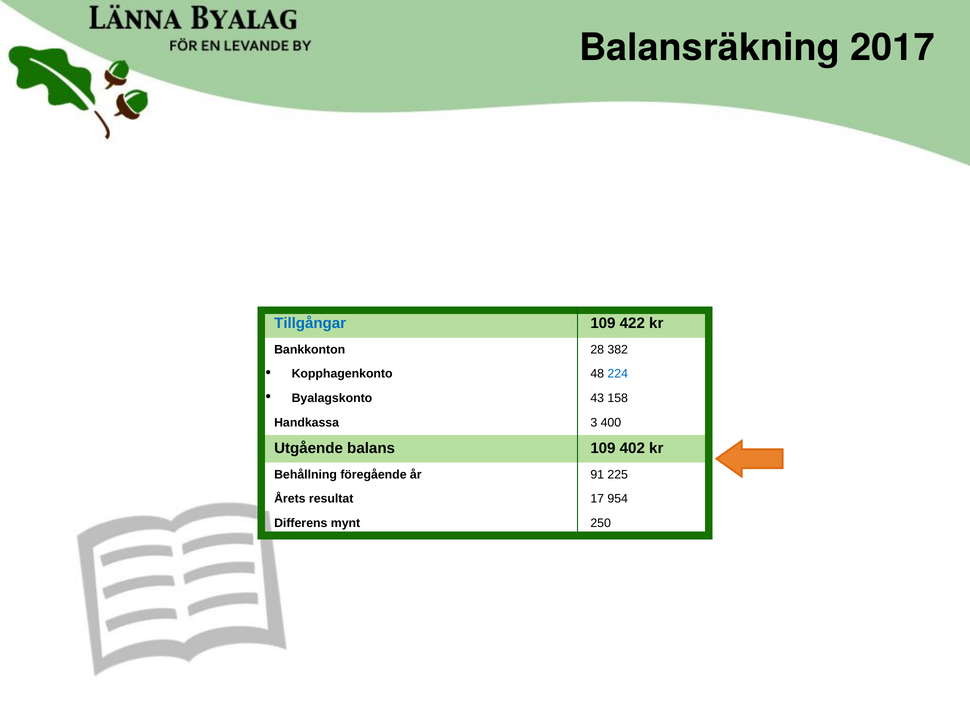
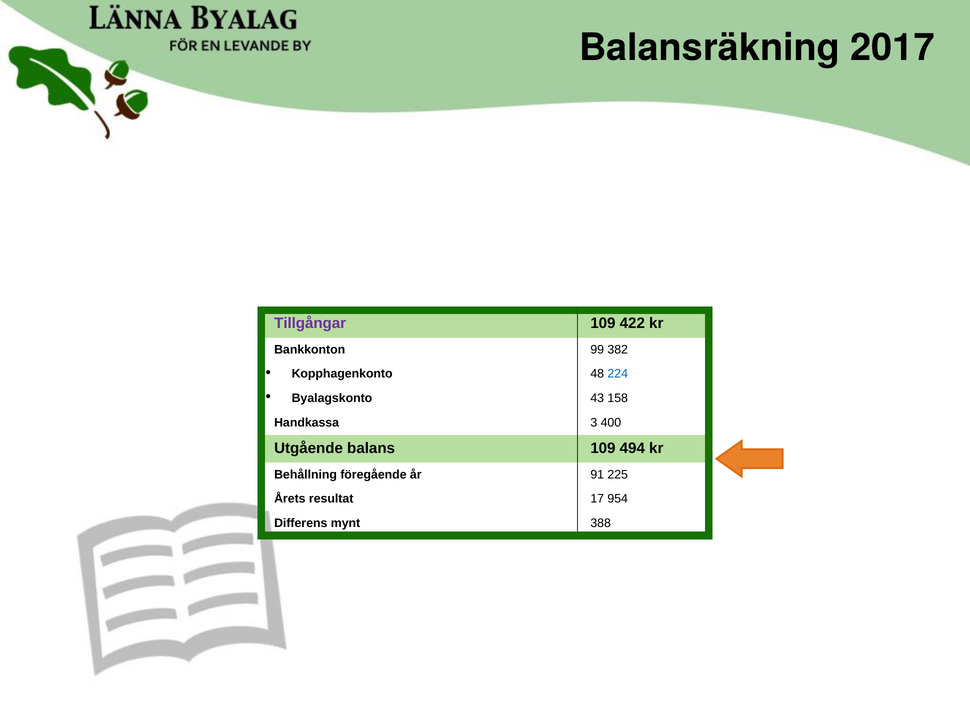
Tillgångar colour: blue -> purple
28: 28 -> 99
402: 402 -> 494
250: 250 -> 388
